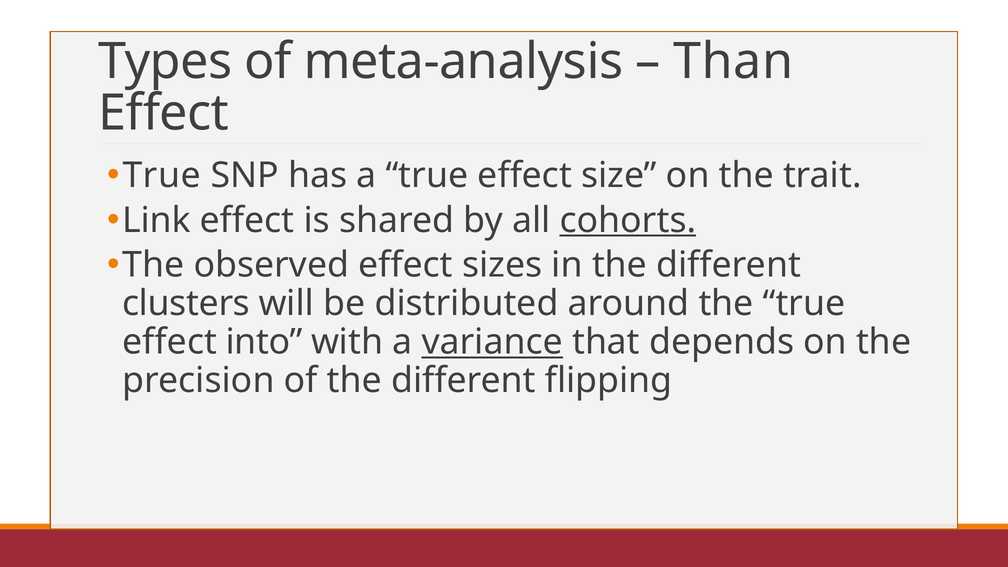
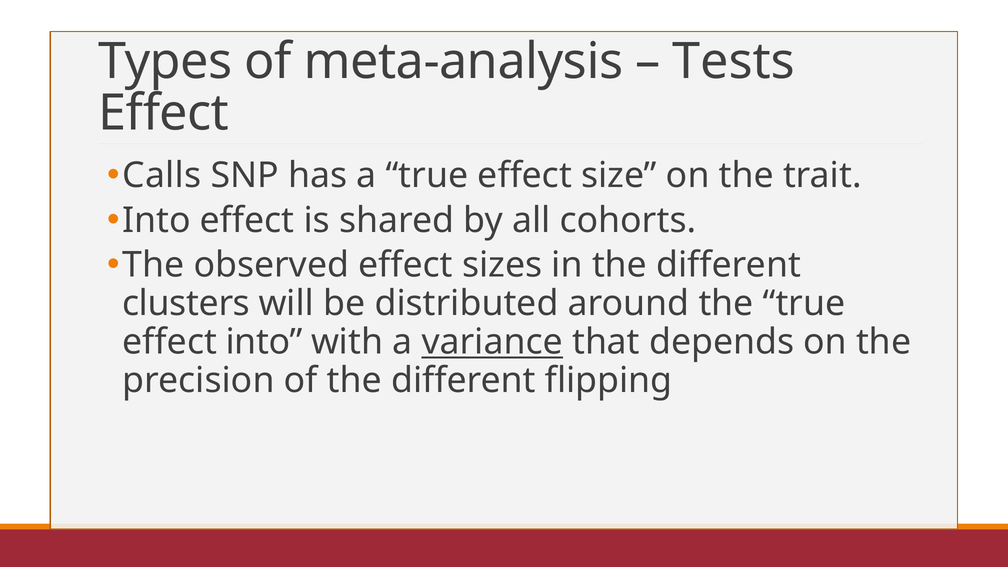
Than: Than -> Tests
True at (162, 175): True -> Calls
Link at (157, 220): Link -> Into
cohorts underline: present -> none
